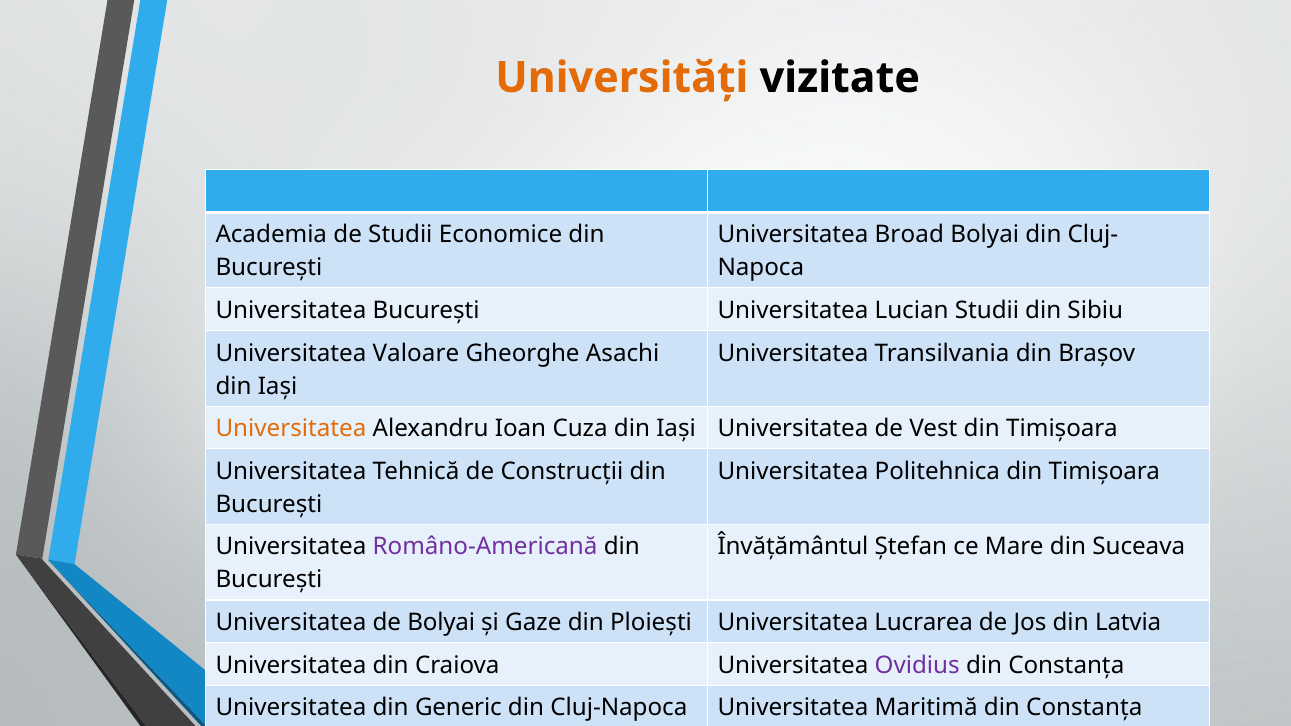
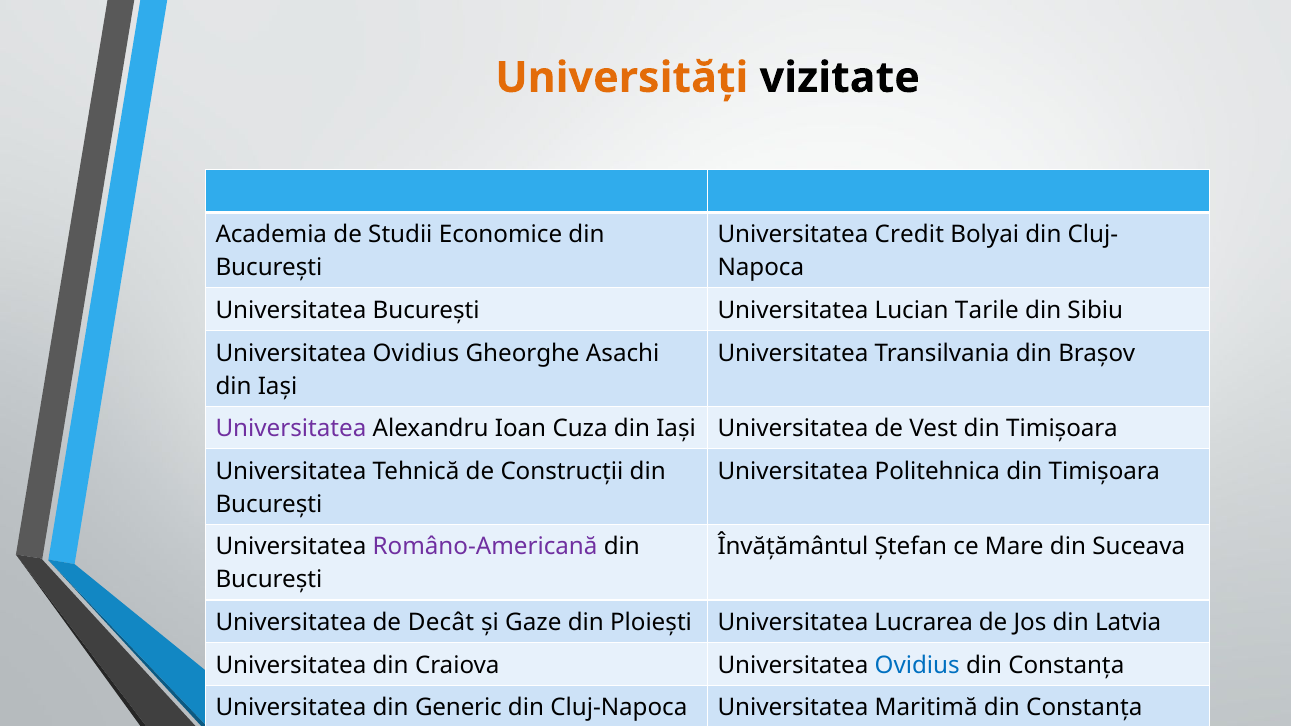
Broad: Broad -> Credit
Lucian Studii: Studii -> Tarile
Valoare at (416, 353): Valoare -> Ovidius
Universitatea at (291, 429) colour: orange -> purple
de Bolyai: Bolyai -> Decât
Ovidius at (917, 665) colour: purple -> blue
